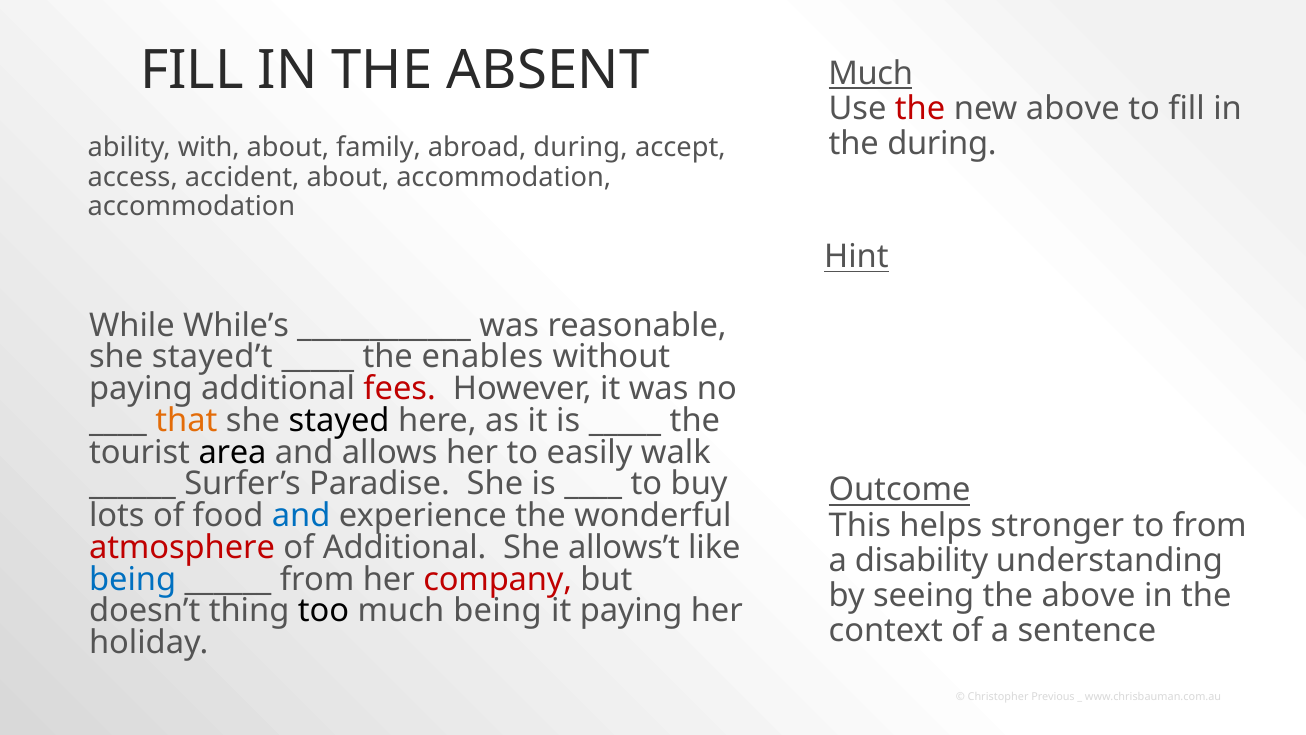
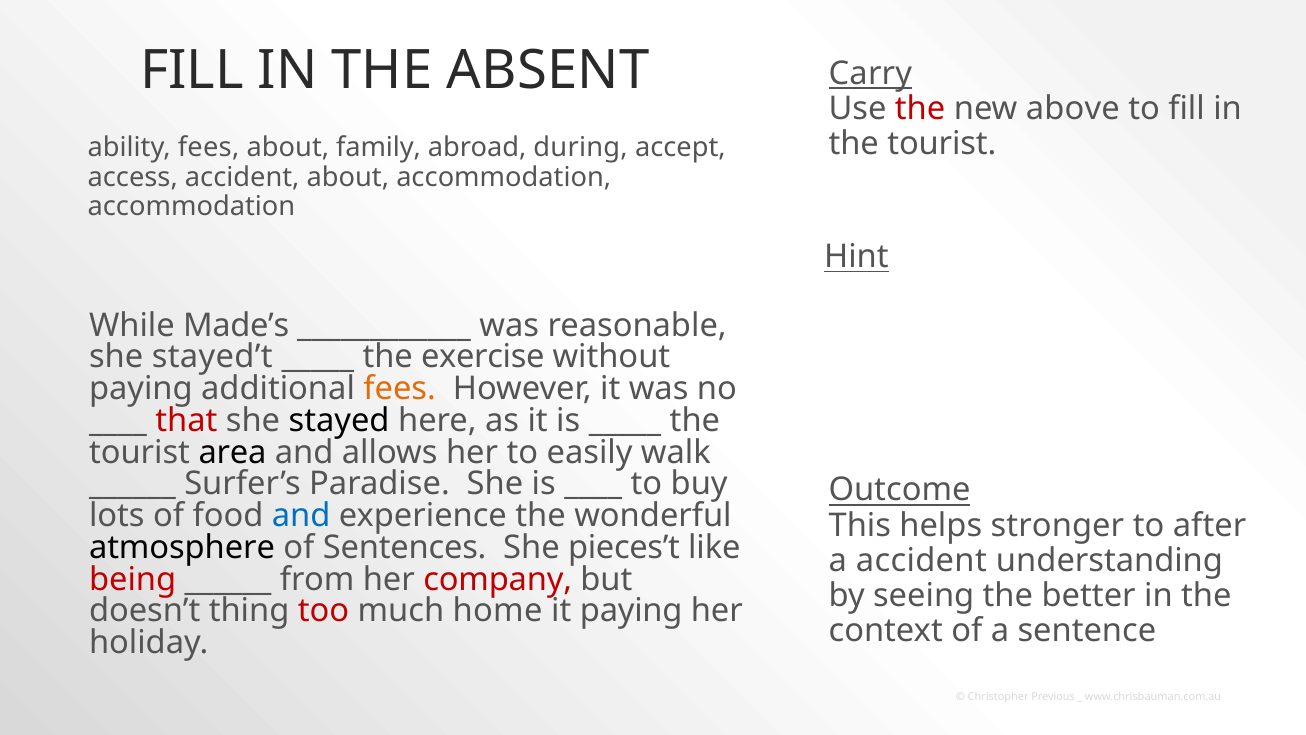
Much at (871, 73): Much -> Carry
during at (942, 144): during -> tourist
ability with: with -> fees
While’s: While’s -> Made’s
enables: enables -> exercise
fees at (400, 389) colour: red -> orange
that colour: orange -> red
to from: from -> after
atmosphere colour: red -> black
of Additional: Additional -> Sentences
allows’t: allows’t -> pieces’t
a disability: disability -> accident
being at (133, 579) colour: blue -> red
the above: above -> better
too colour: black -> red
much being: being -> home
